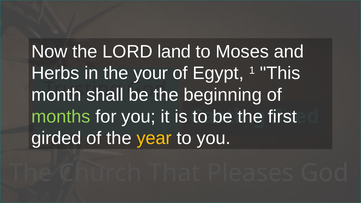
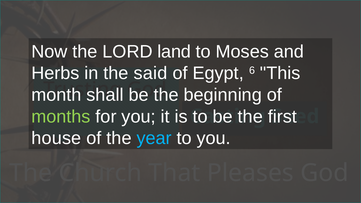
your: your -> said
1: 1 -> 6
girded: girded -> house
year colour: yellow -> light blue
